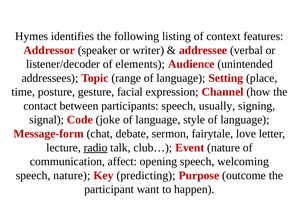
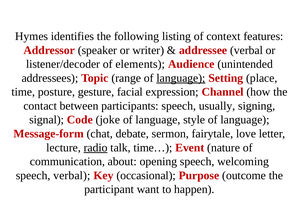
language at (181, 78) underline: none -> present
club…: club… -> time…
affect: affect -> about
speech nature: nature -> verbal
predicting: predicting -> occasional
